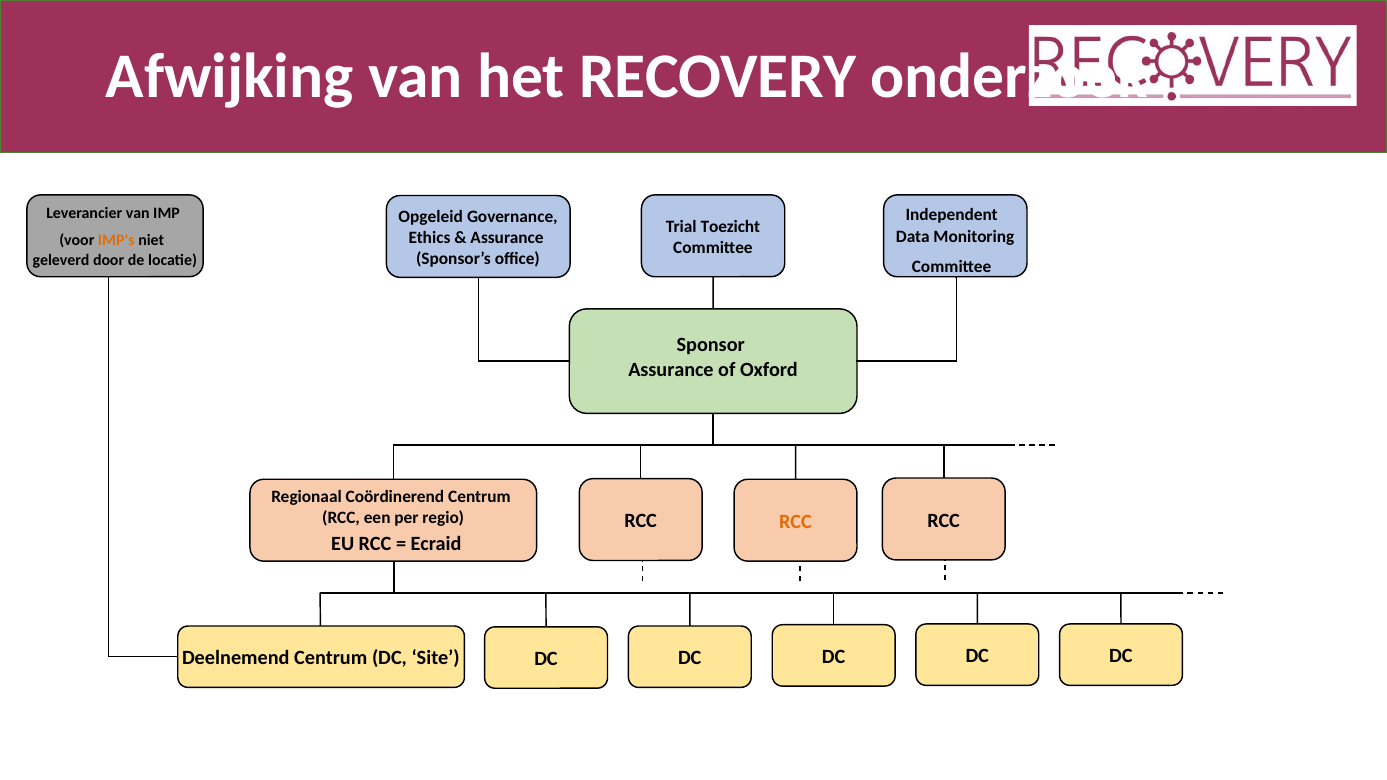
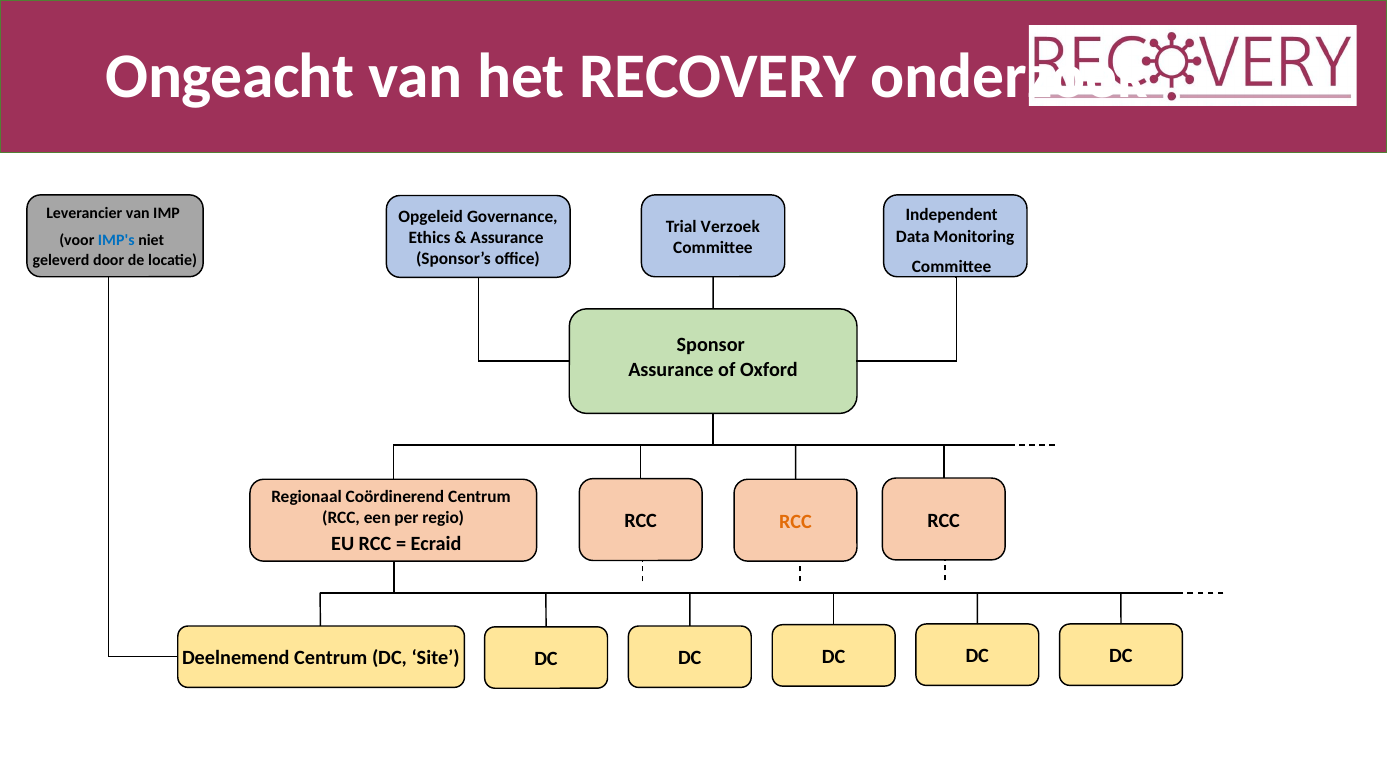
Afwijking: Afwijking -> Ongeacht
Toezicht: Toezicht -> Verzoek
IMP's colour: orange -> blue
